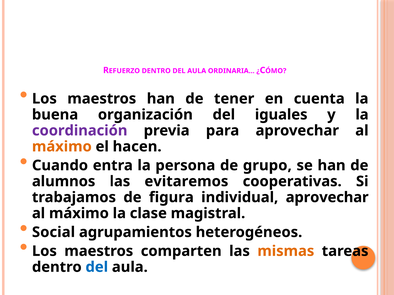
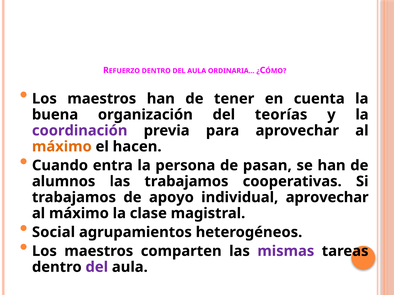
iguales: iguales -> teorías
grupo: grupo -> pasan
las evitaremos: evitaremos -> trabajamos
figura: figura -> apoyo
mismas colour: orange -> purple
del at (97, 267) colour: blue -> purple
